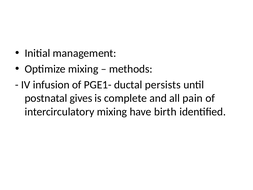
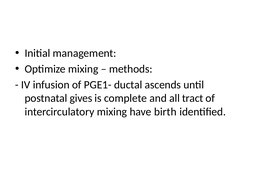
persists: persists -> ascends
pain: pain -> tract
